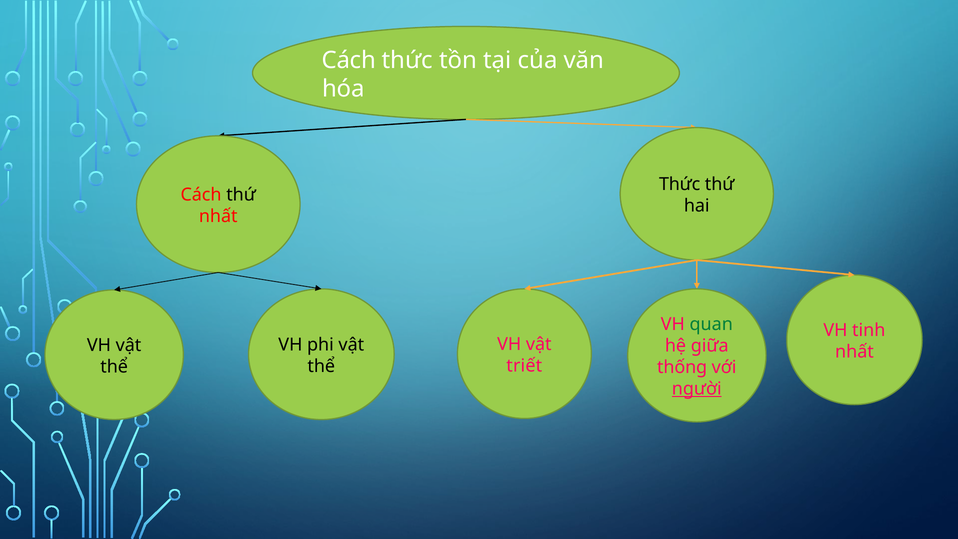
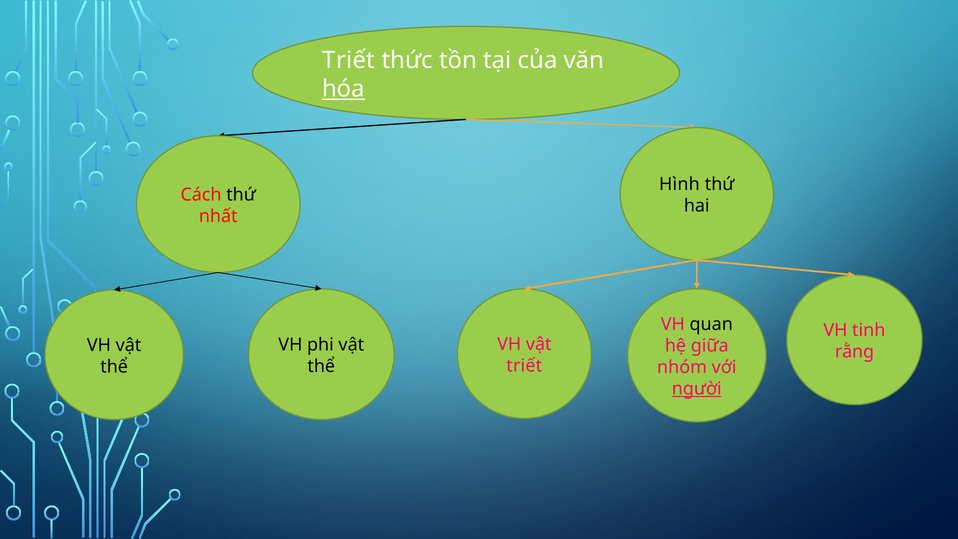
Cách at (349, 60): Cách -> Triết
hóa underline: none -> present
Thức at (680, 184): Thức -> Hình
quan colour: green -> black
nhất at (854, 352): nhất -> rằng
thống: thống -> nhóm
